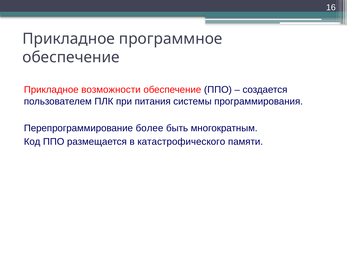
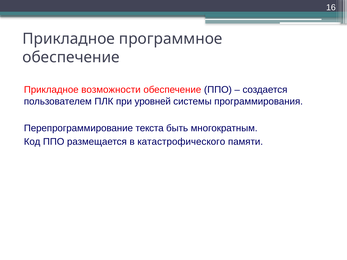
питания: питания -> уровней
более: более -> текста
